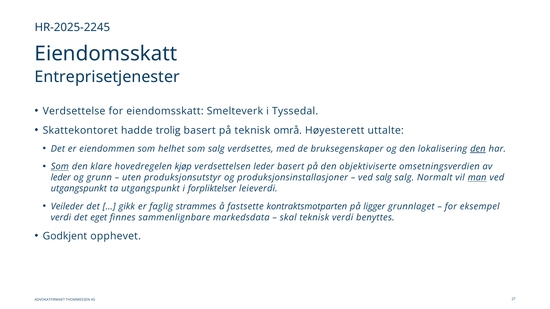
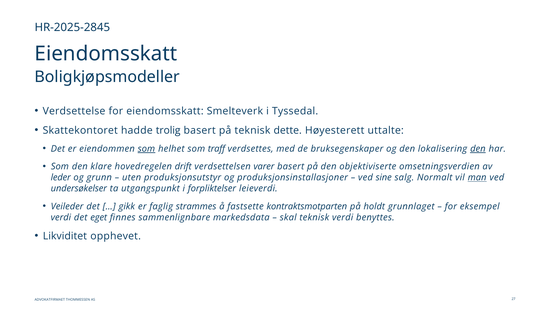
HR-2025-2245: HR-2025-2245 -> HR-2025-2845
Entreprisetjenester: Entreprisetjenester -> Boligkjøpsmodeller
områ: områ -> dette
som at (146, 149) underline: none -> present
som salg: salg -> traff
Som at (60, 167) underline: present -> none
kjøp: kjøp -> drift
verdsettelsen leder: leder -> varer
ved salg: salg -> sine
utgangspunkt at (79, 189): utgangspunkt -> undersøkelser
ligger: ligger -> holdt
Godkjent: Godkjent -> Likviditet
